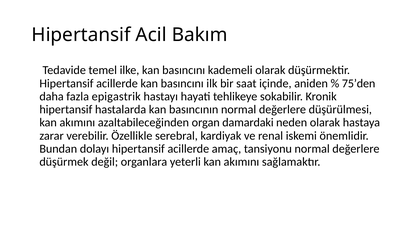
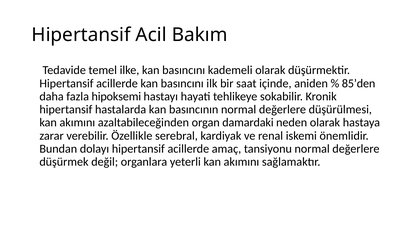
75’den: 75’den -> 85’den
epigastrik: epigastrik -> hipoksemi
